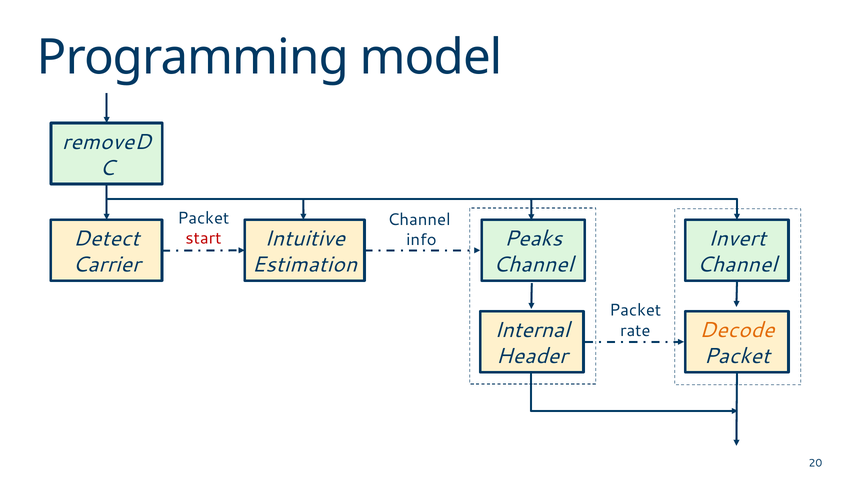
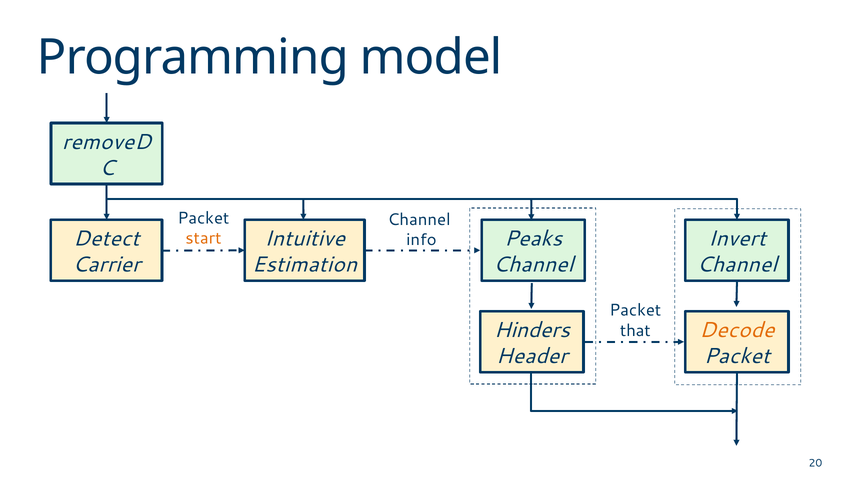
start colour: red -> orange
Internal: Internal -> Hinders
rate: rate -> that
